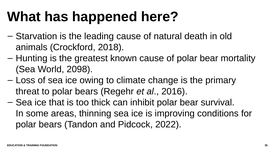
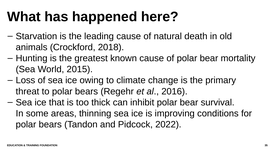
2098: 2098 -> 2015
